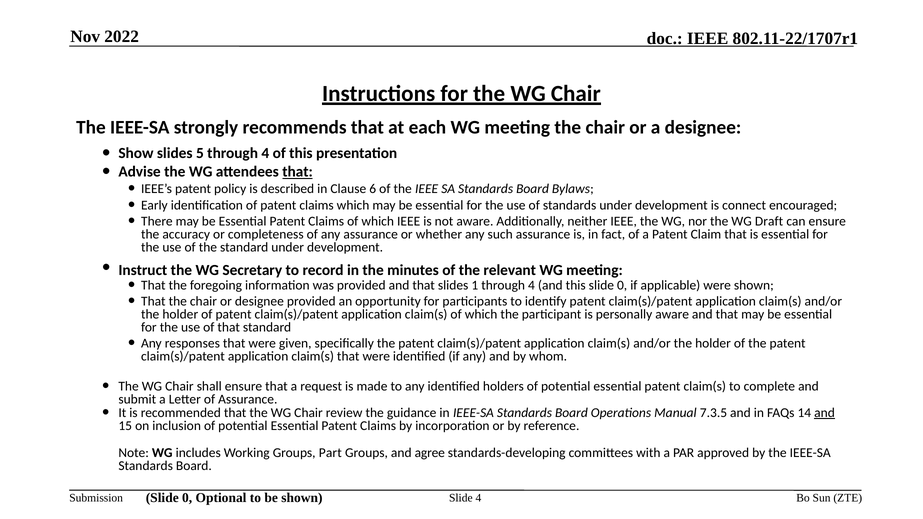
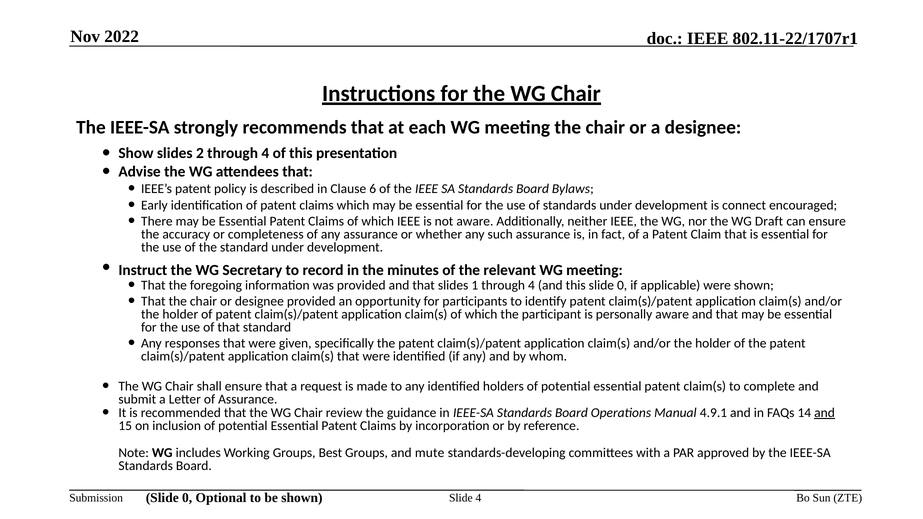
5: 5 -> 2
that at (298, 172) underline: present -> none
7.3.5: 7.3.5 -> 4.9.1
Part: Part -> Best
agree: agree -> mute
